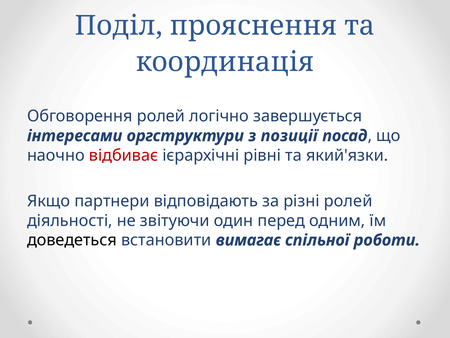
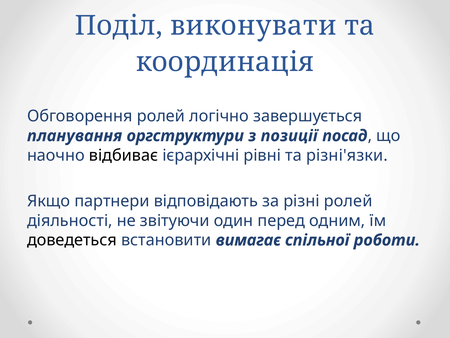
прояснення: прояснення -> виконувати
інтересами: інтересами -> планування
відбиває colour: red -> black
який'язки: який'язки -> різні'язки
